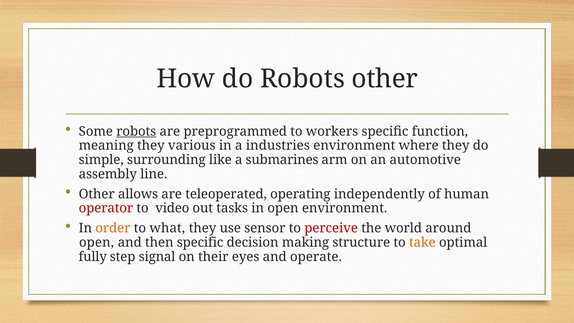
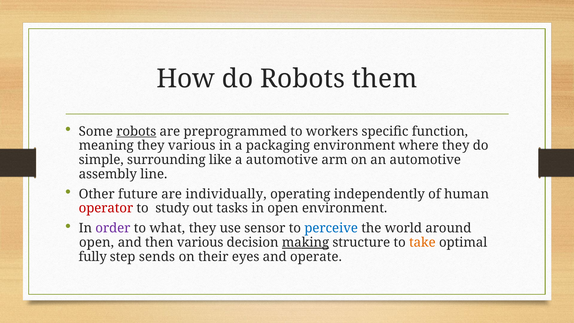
Robots other: other -> them
industries: industries -> packaging
a submarines: submarines -> automotive
allows: allows -> future
teleoperated: teleoperated -> individually
video: video -> study
order colour: orange -> purple
perceive colour: red -> blue
then specific: specific -> various
making underline: none -> present
signal: signal -> sends
